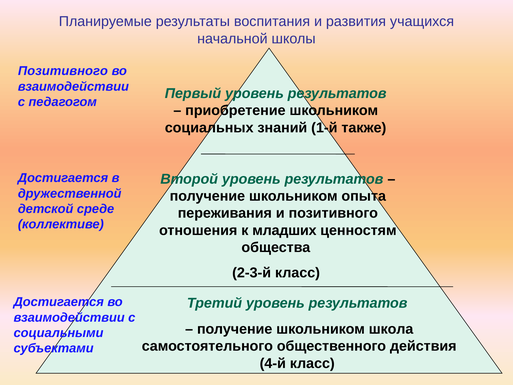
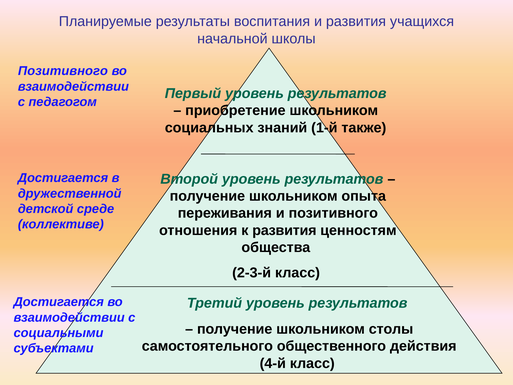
к младших: младших -> развития
школа: школа -> столы
